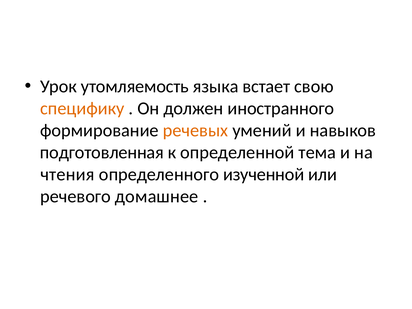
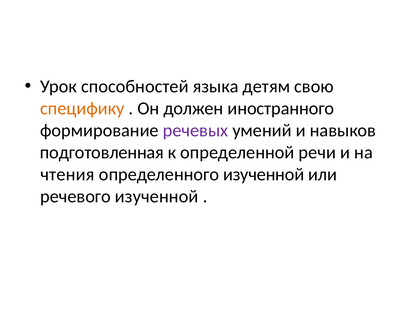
утомляемость: утомляемость -> способностей
встает: встает -> детям
речевых colour: orange -> purple
тема: тема -> речи
речевого домашнее: домашнее -> изученной
